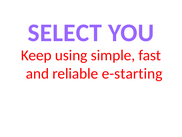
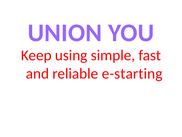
SELECT: SELECT -> UNION
